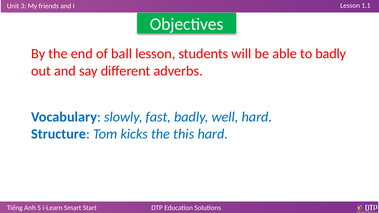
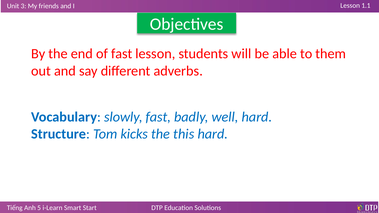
of ball: ball -> fast
to badly: badly -> them
